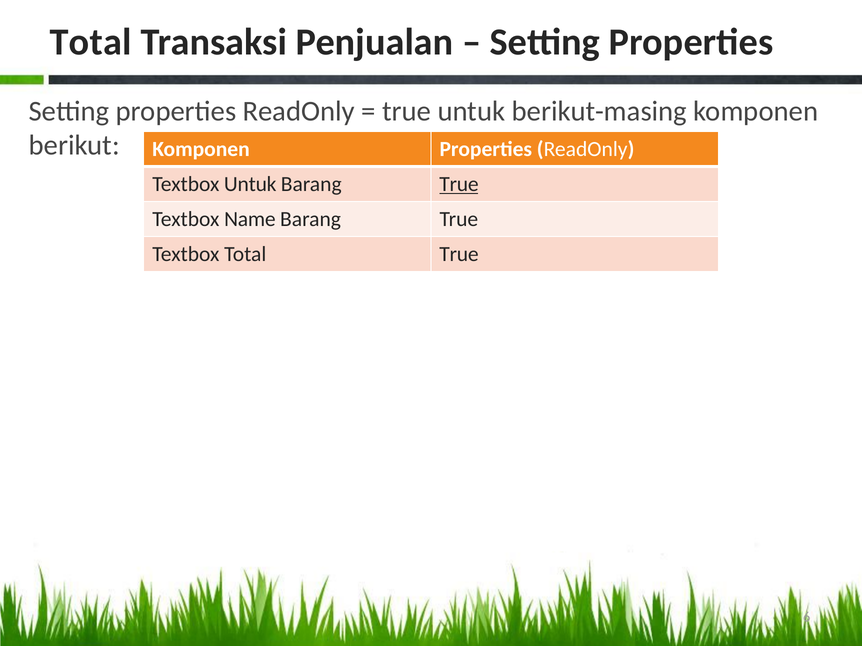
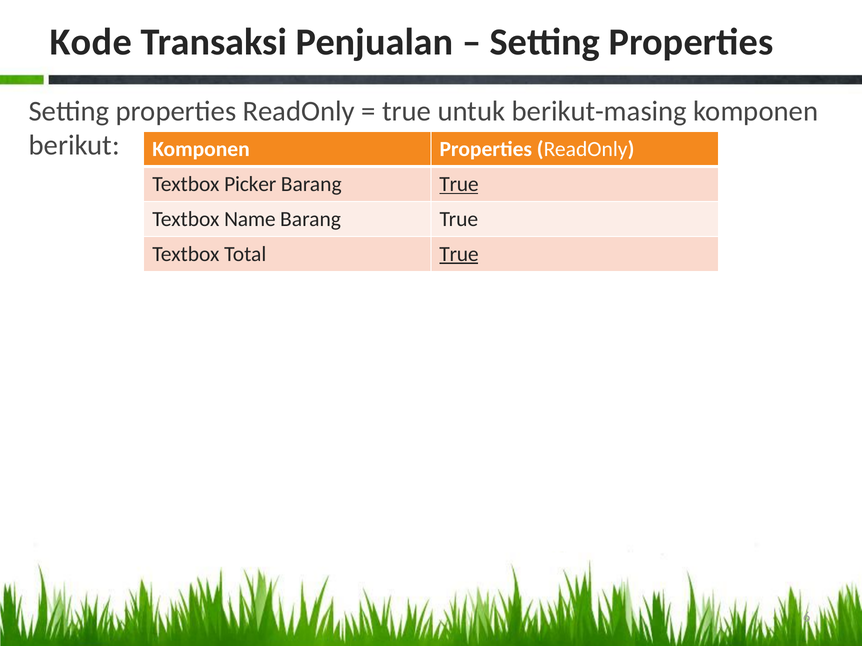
Total at (91, 42): Total -> Kode
Textbox Untuk: Untuk -> Picker
True at (459, 254) underline: none -> present
